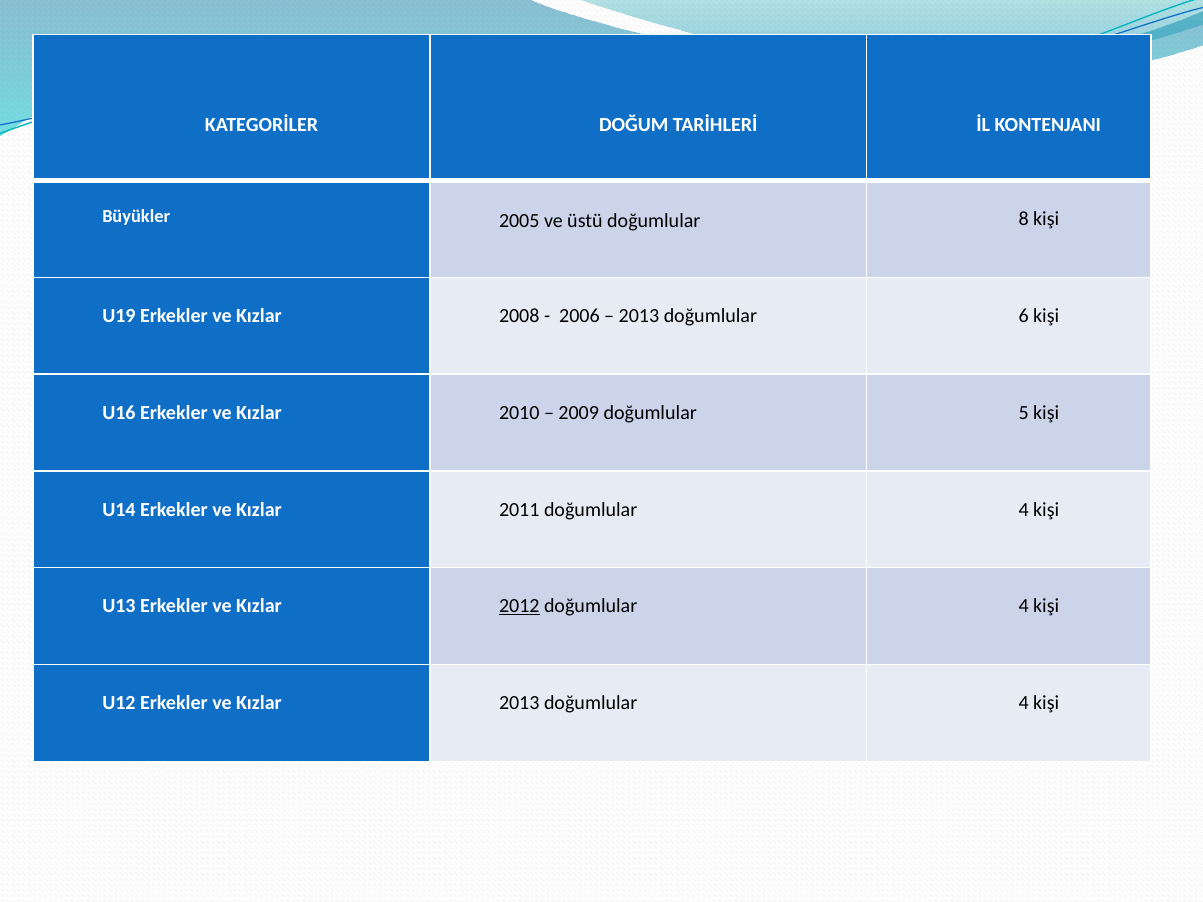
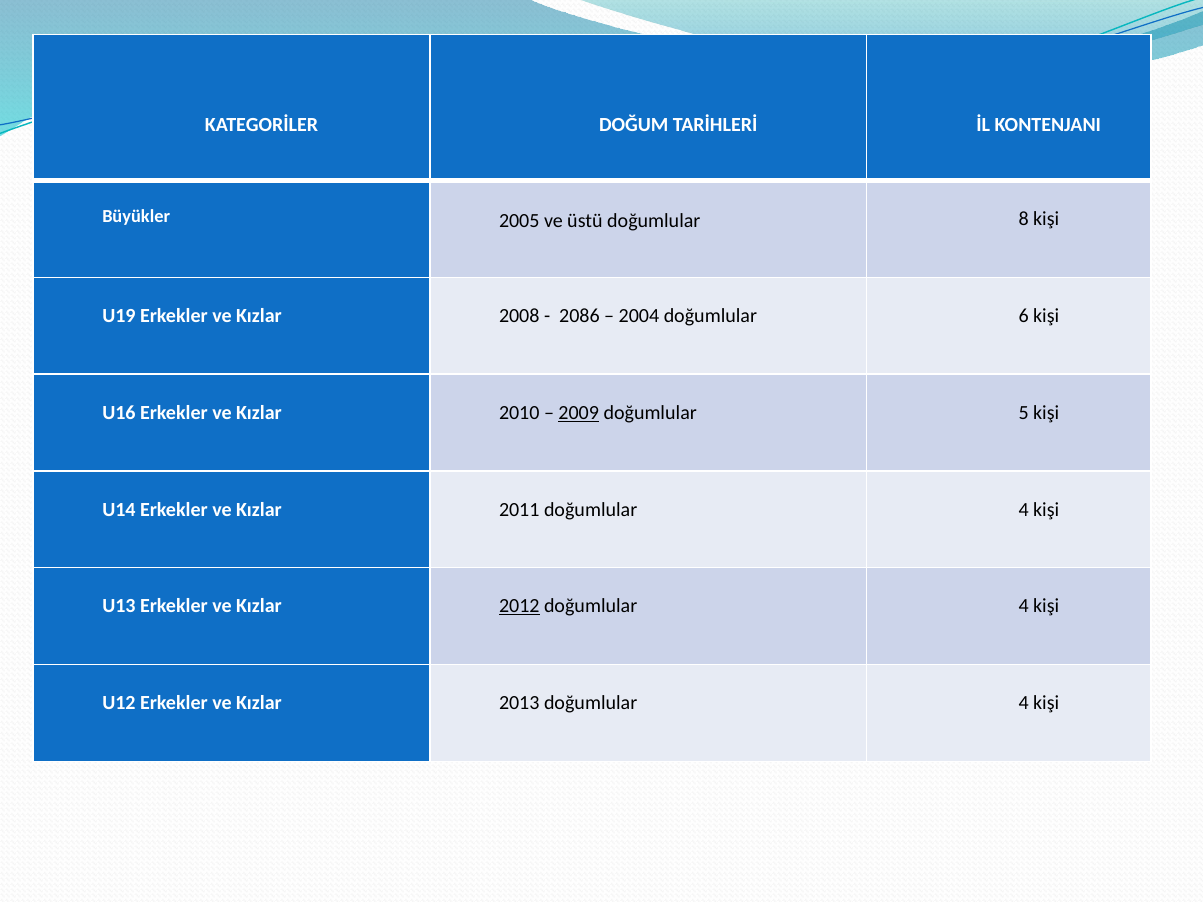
2006: 2006 -> 2086
2013 at (639, 316): 2013 -> 2004
2009 underline: none -> present
